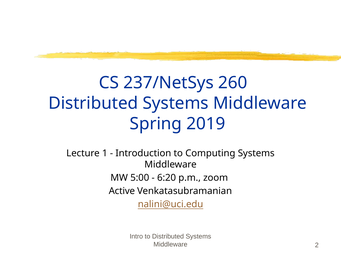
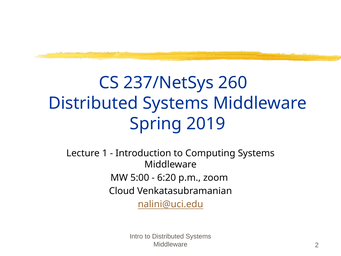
Active: Active -> Cloud
